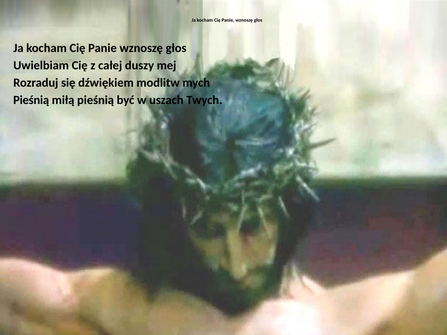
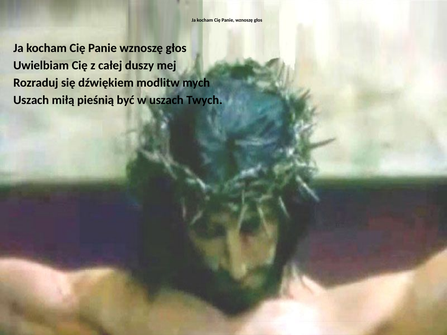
Pieśnią at (31, 100): Pieśnią -> Uszach
